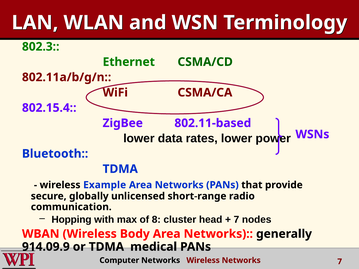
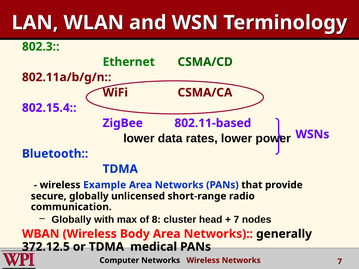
Hopping at (72, 220): Hopping -> Globally
914.09.9: 914.09.9 -> 372.12.5
